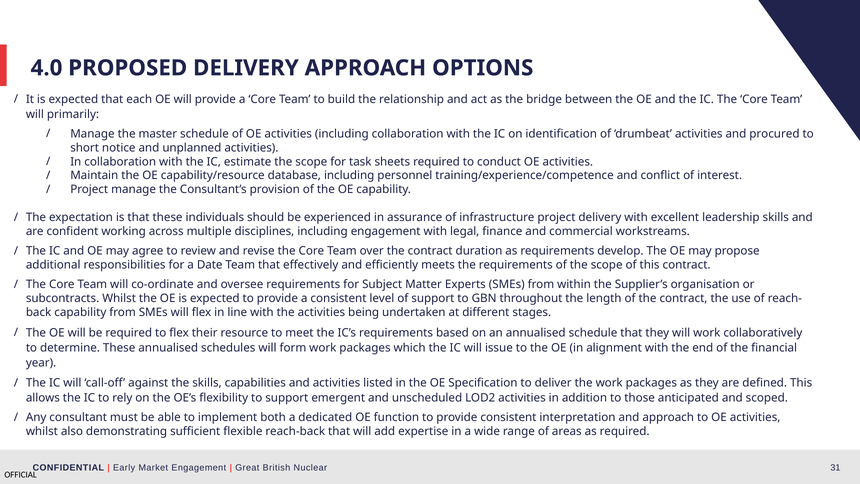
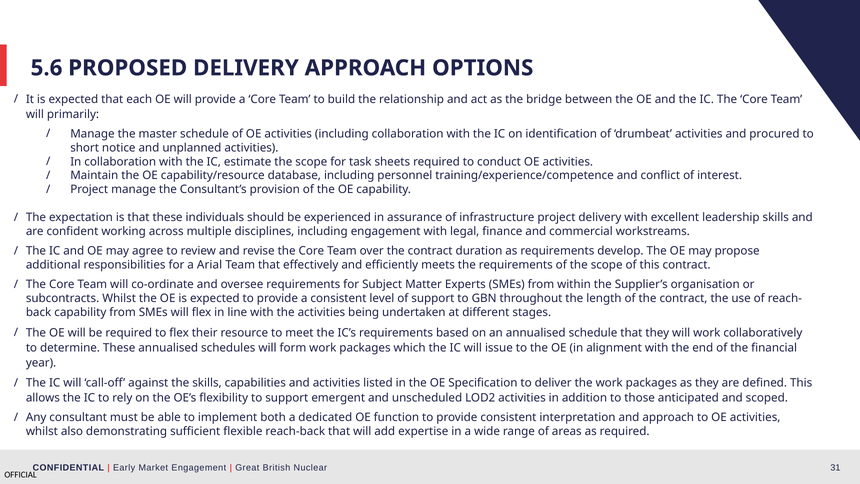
4.0: 4.0 -> 5.6
Date: Date -> Arial
